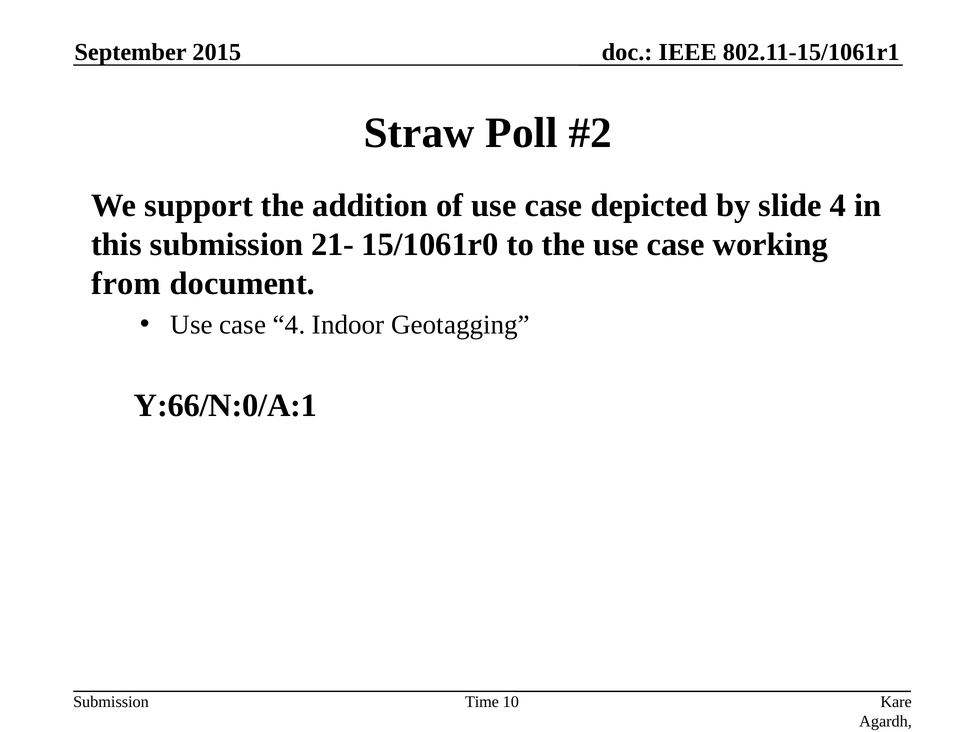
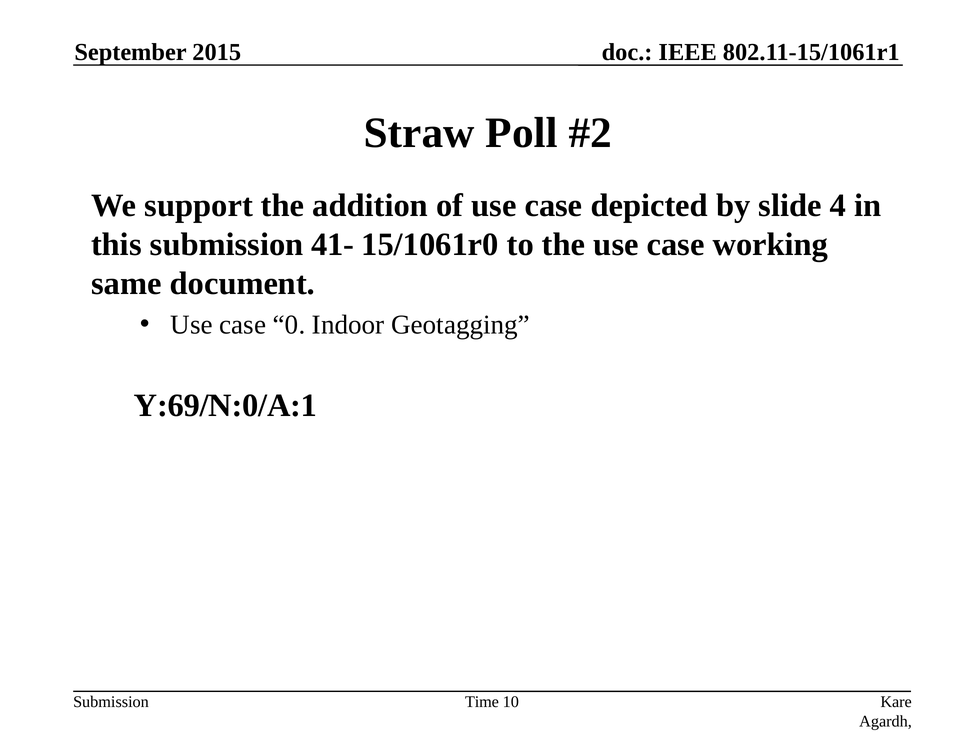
21-: 21- -> 41-
from: from -> same
case 4: 4 -> 0
Y:66/N:0/A:1: Y:66/N:0/A:1 -> Y:69/N:0/A:1
